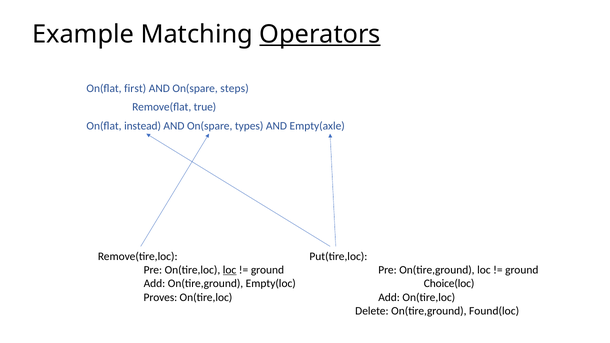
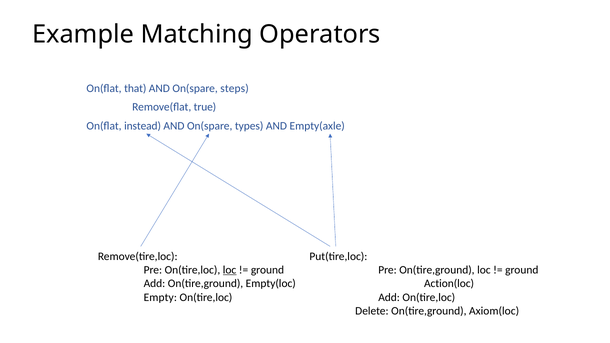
Operators underline: present -> none
first: first -> that
Choice(loc: Choice(loc -> Action(loc
Proves: Proves -> Empty
Found(loc: Found(loc -> Axiom(loc
